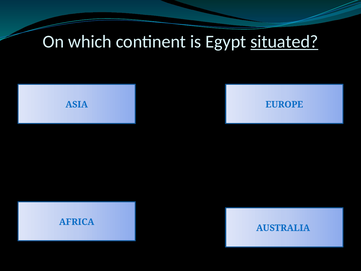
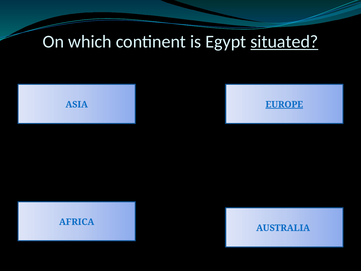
EUROPE underline: none -> present
